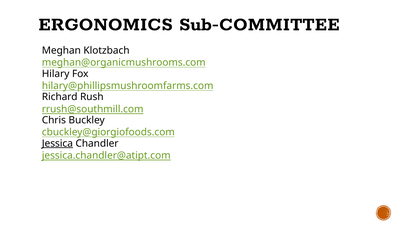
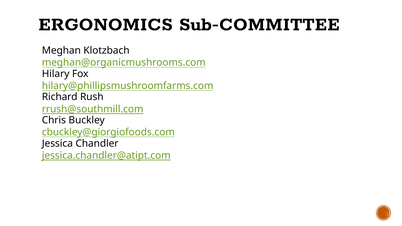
Jessica underline: present -> none
